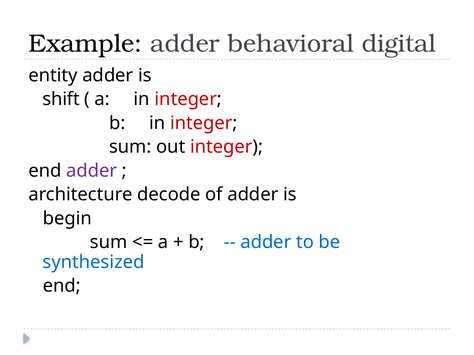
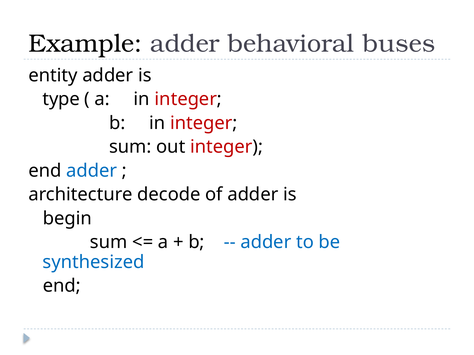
digital: digital -> buses
shift: shift -> type
adder at (92, 171) colour: purple -> blue
